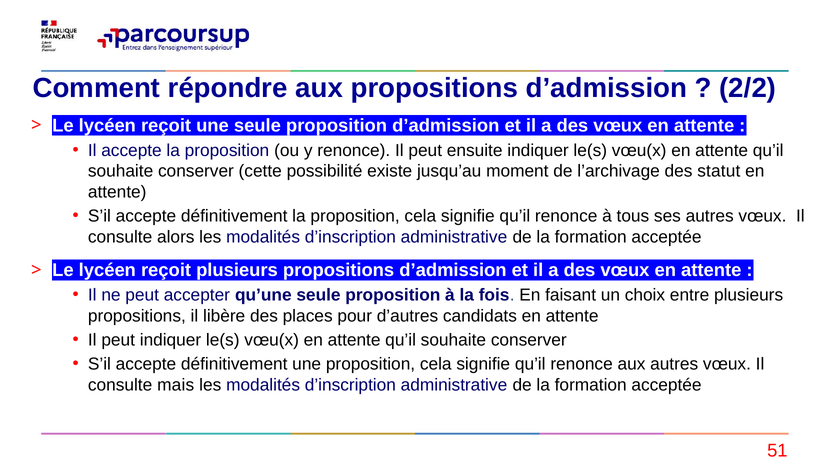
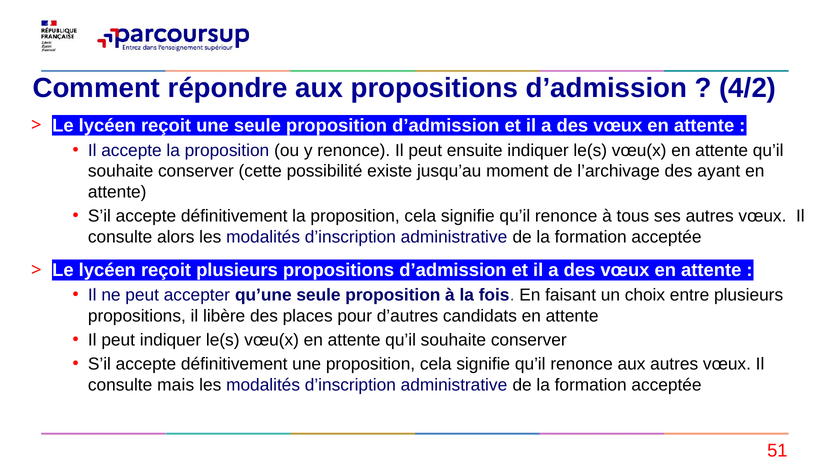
2/2: 2/2 -> 4/2
statut: statut -> ayant
